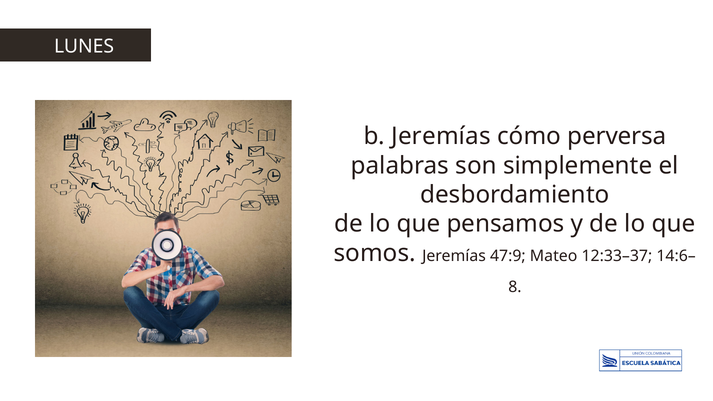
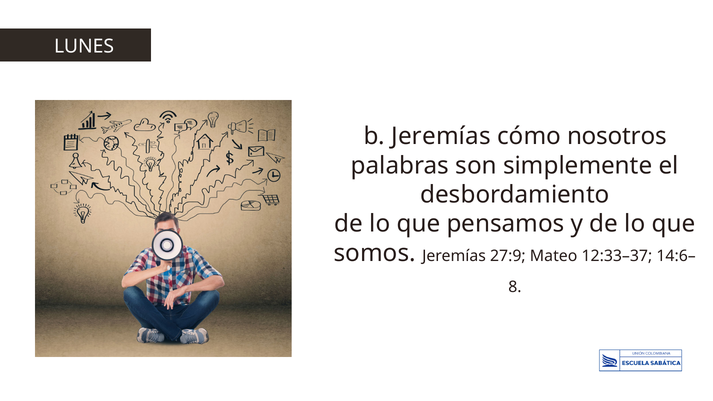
perversa: perversa -> nosotros
47:9: 47:9 -> 27:9
